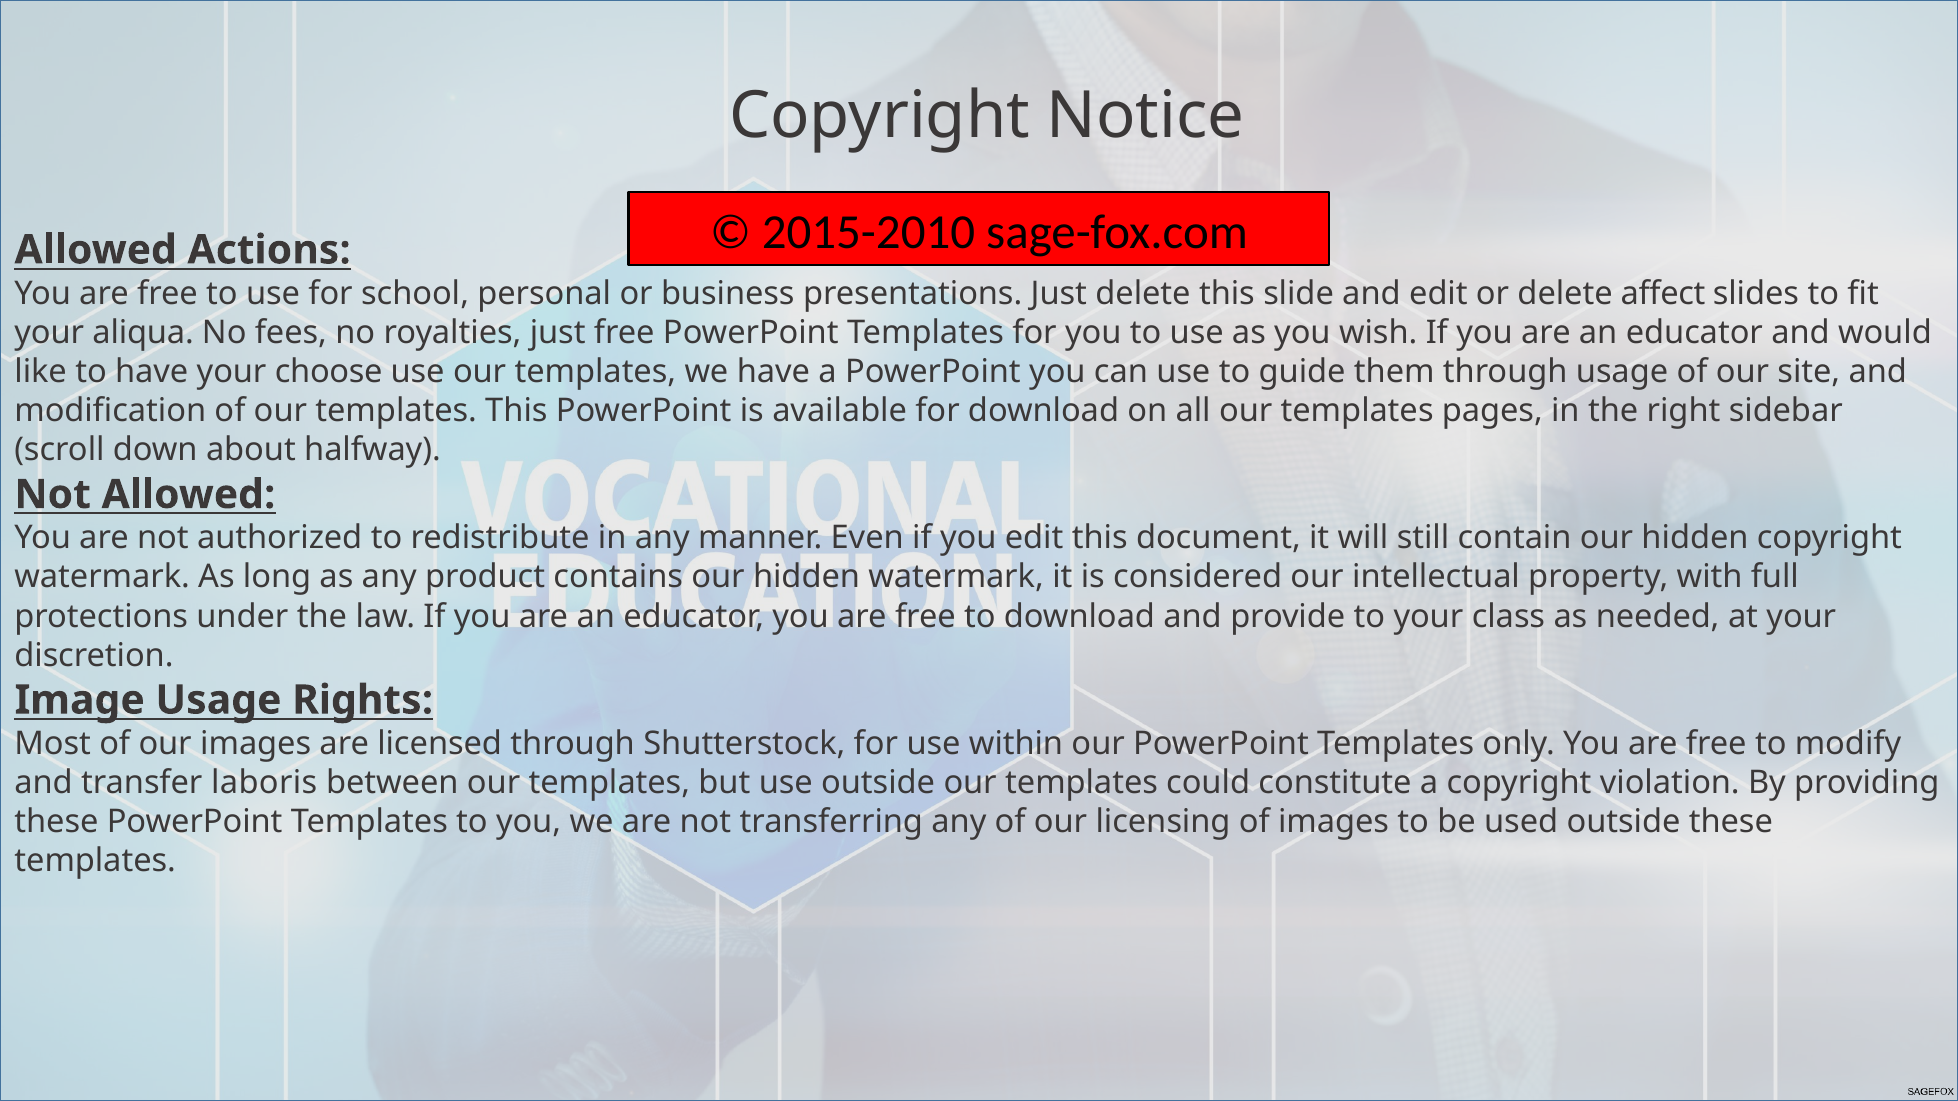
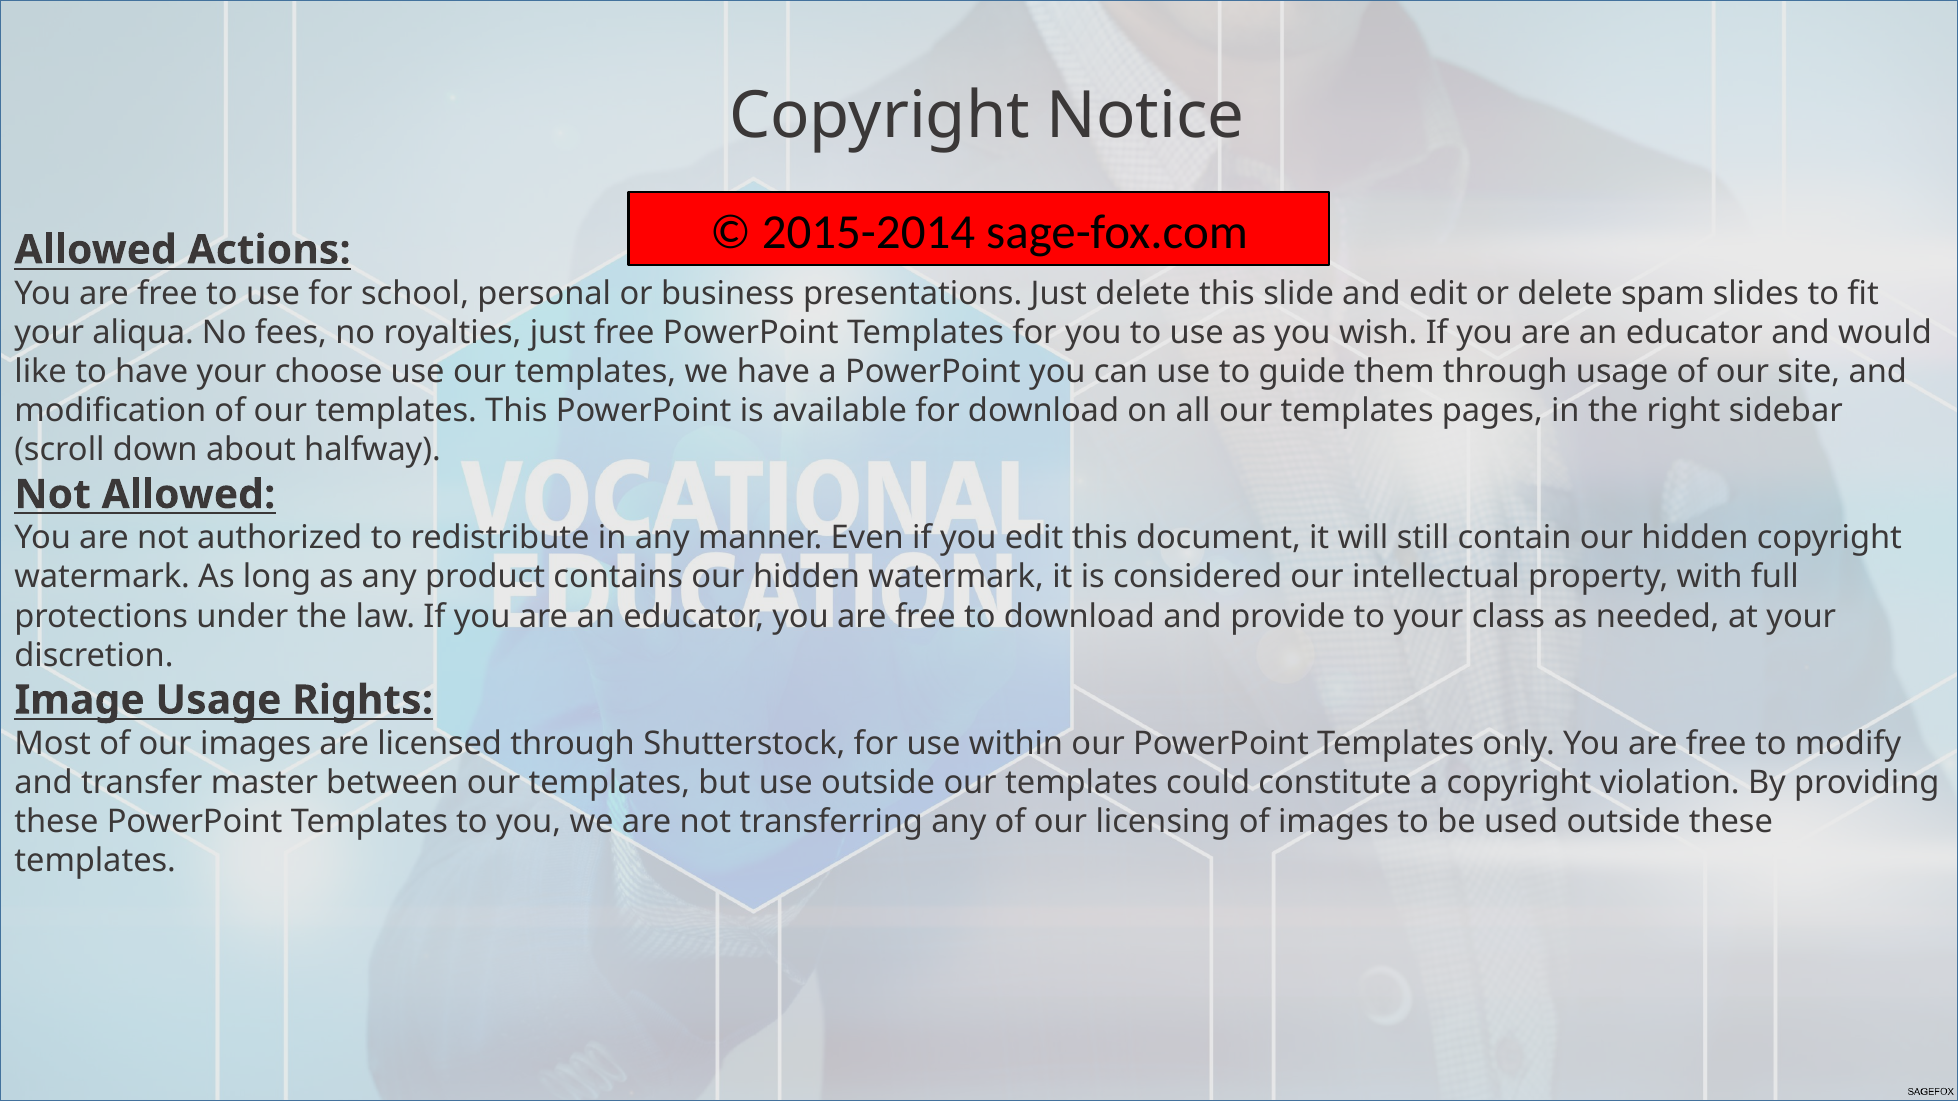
2015-2010: 2015-2010 -> 2015-2014
affect: affect -> spam
laboris: laboris -> master
